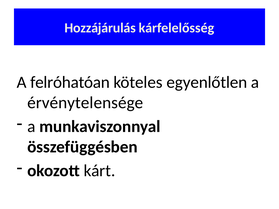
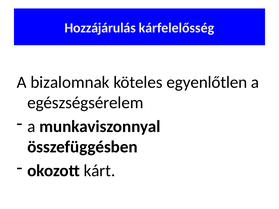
felróhatóan: felróhatóan -> bizalomnak
érvénytelensége: érvénytelensége -> egészségsérelem
